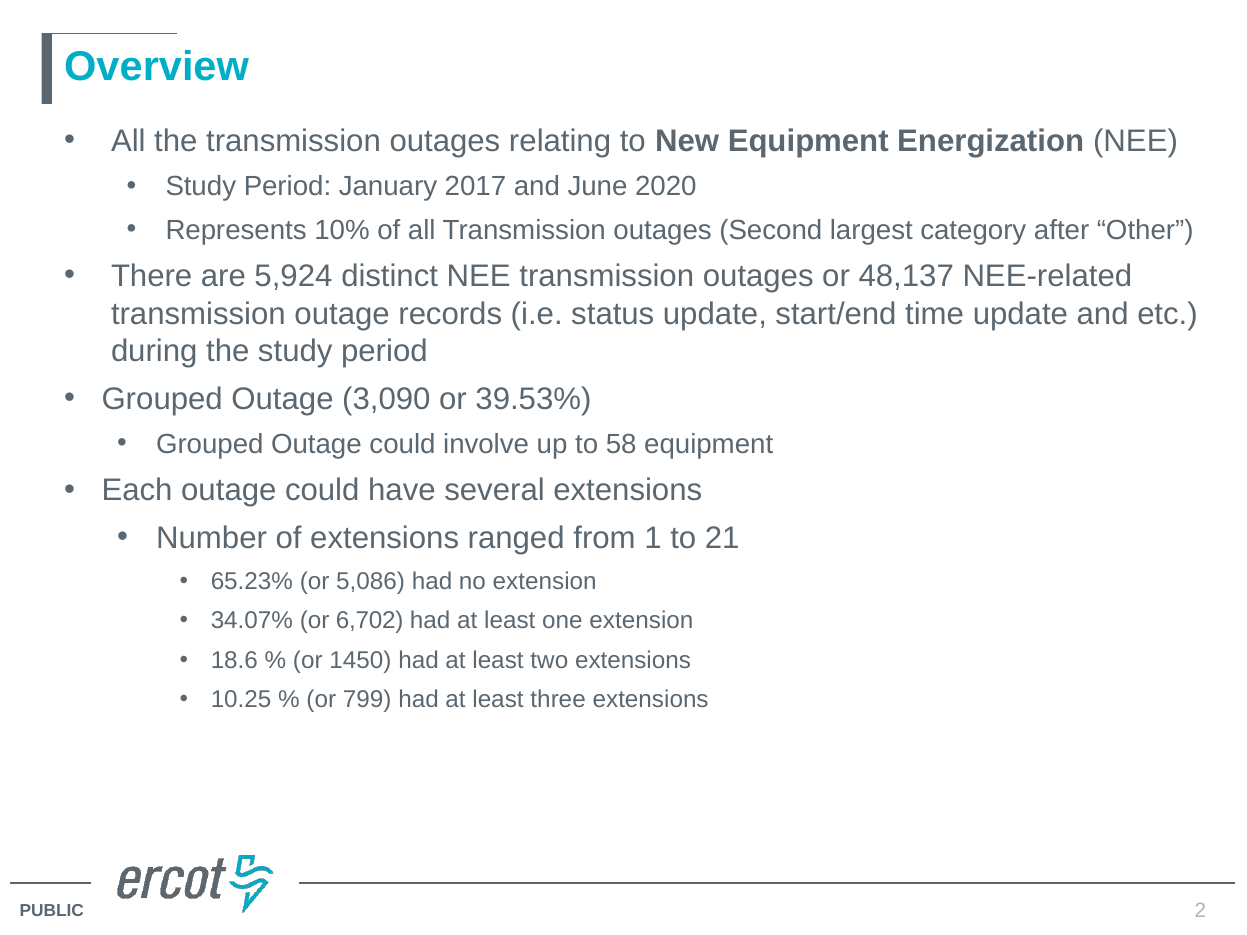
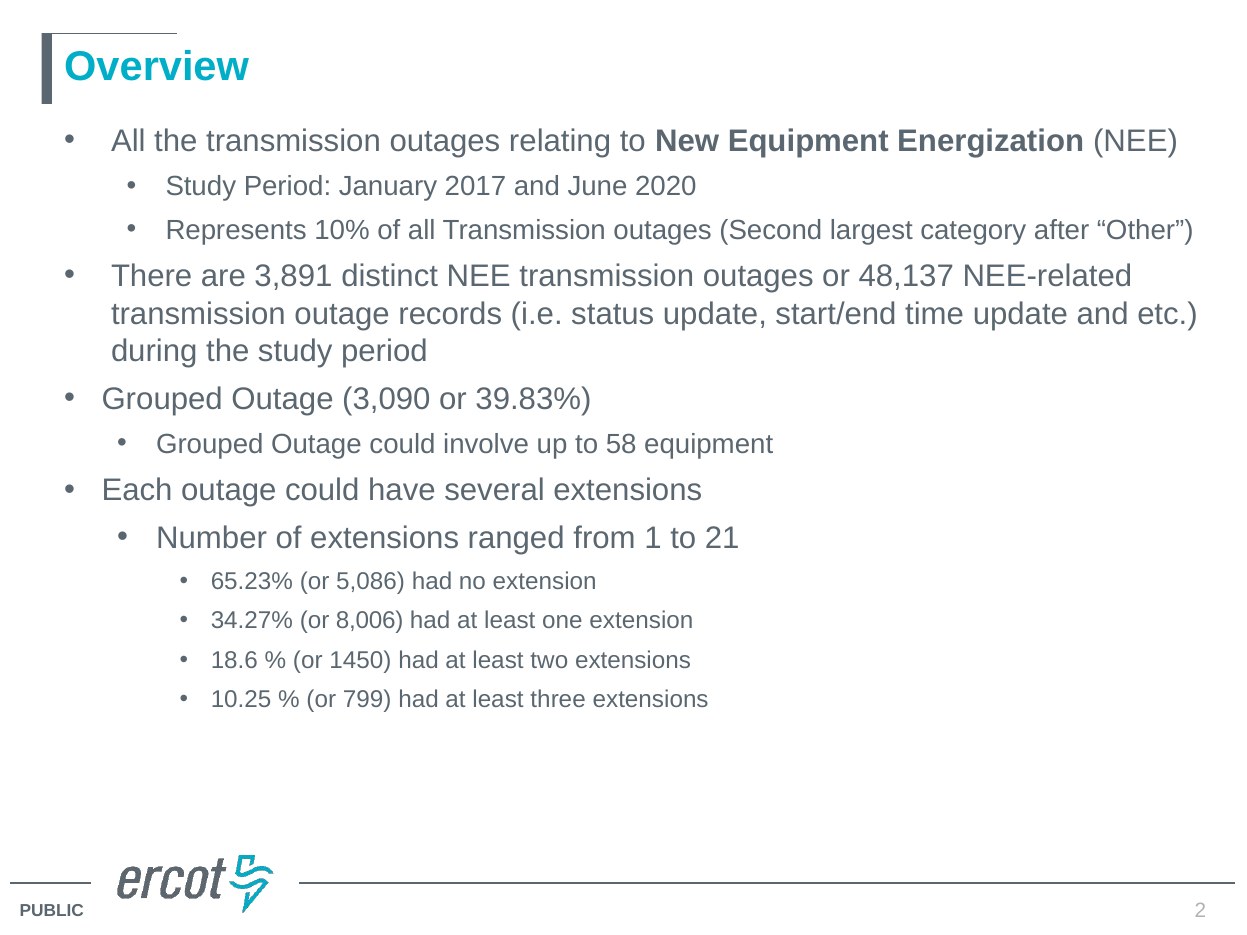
5,924: 5,924 -> 3,891
39.53%: 39.53% -> 39.83%
34.07%: 34.07% -> 34.27%
6,702: 6,702 -> 8,006
